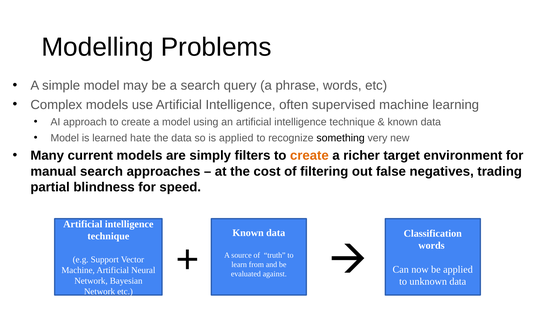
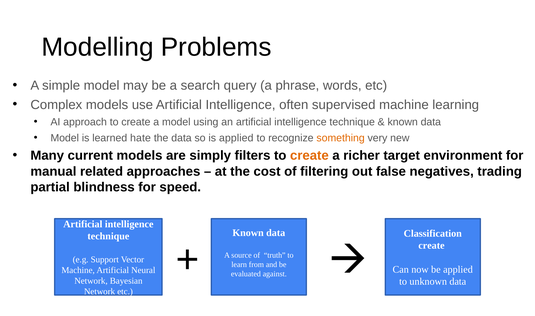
something colour: black -> orange
manual search: search -> related
words at (431, 245): words -> create
